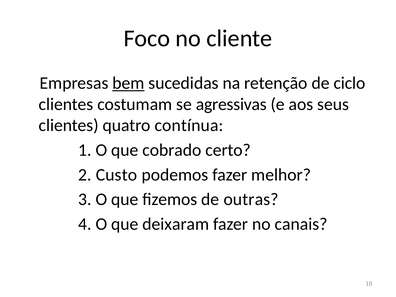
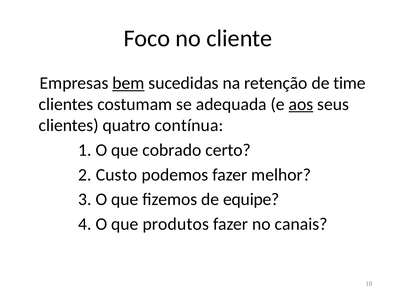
ciclo: ciclo -> time
agressivas: agressivas -> adequada
aos underline: none -> present
outras: outras -> equipe
deixaram: deixaram -> produtos
